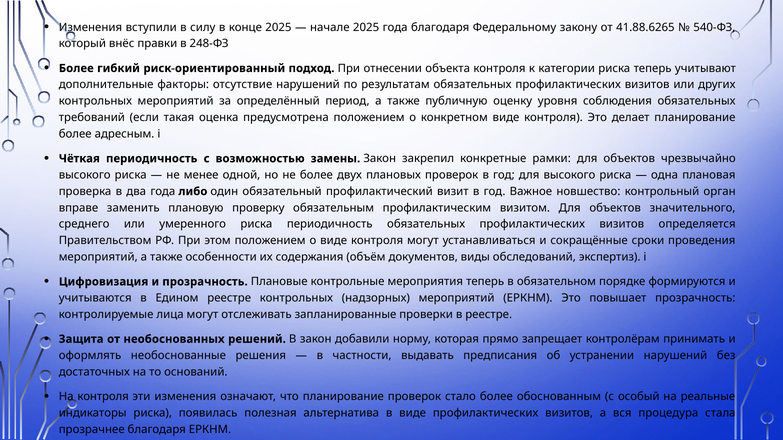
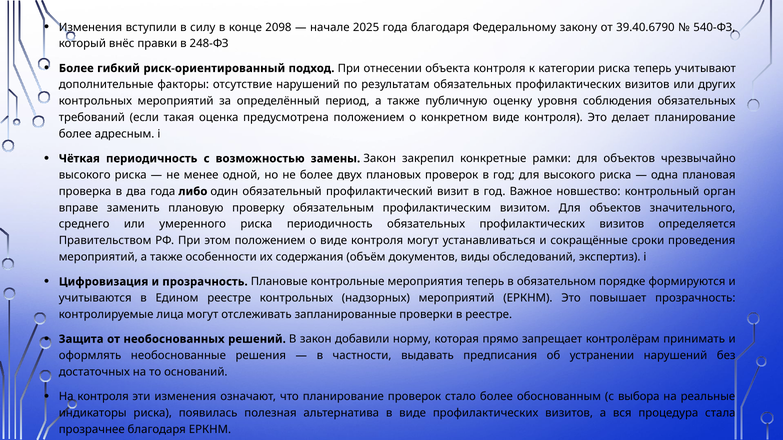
конце 2025: 2025 -> 2098
41.88.6265: 41.88.6265 -> 39.40.6790
особый: особый -> выбора
